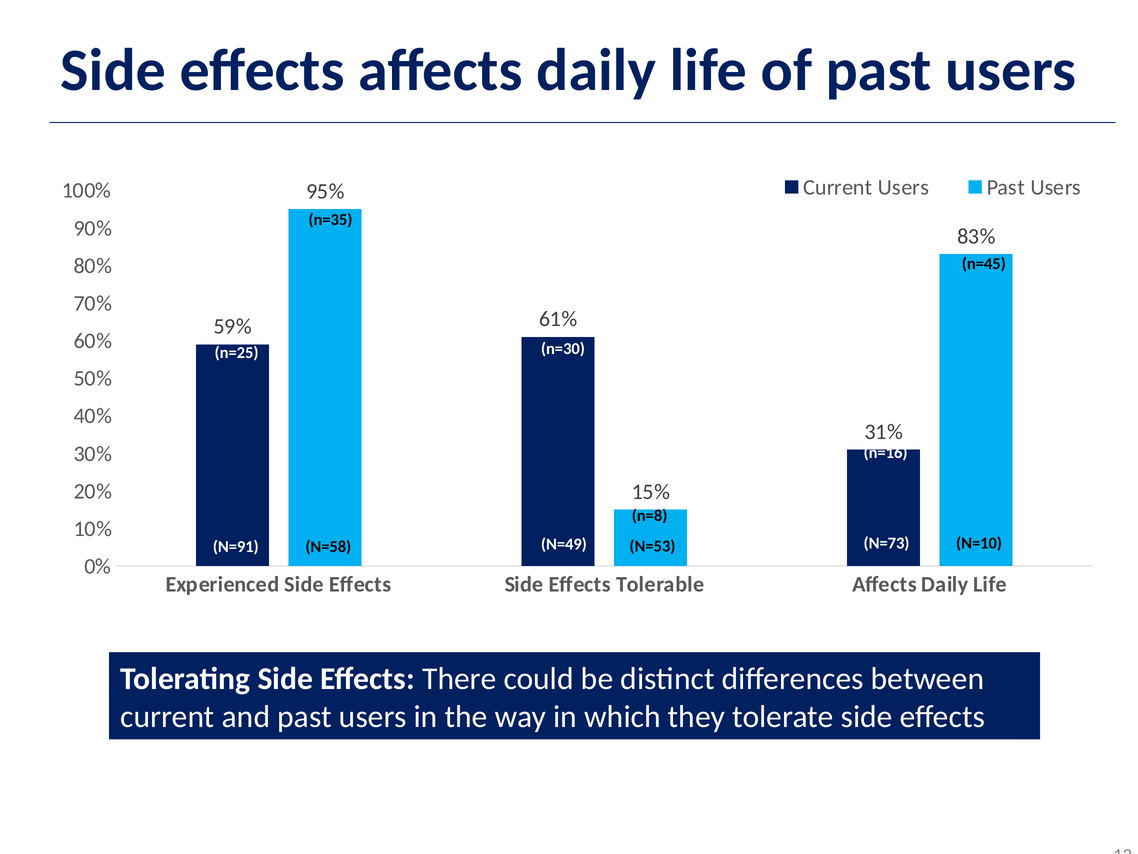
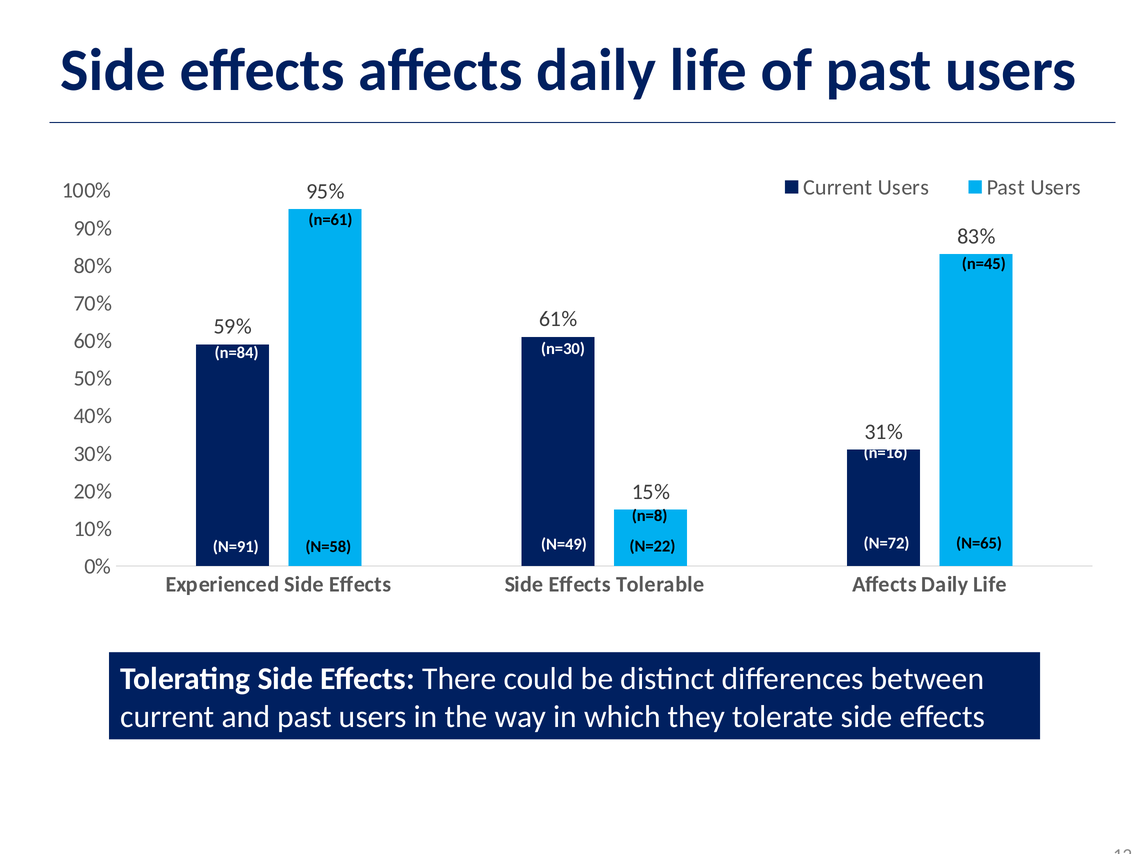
n=35: n=35 -> n=61
n=25: n=25 -> n=84
N=73: N=73 -> N=72
N=10: N=10 -> N=65
N=53: N=53 -> N=22
